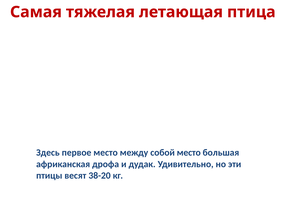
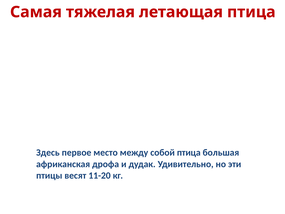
собой место: место -> птица
38-20: 38-20 -> 11-20
